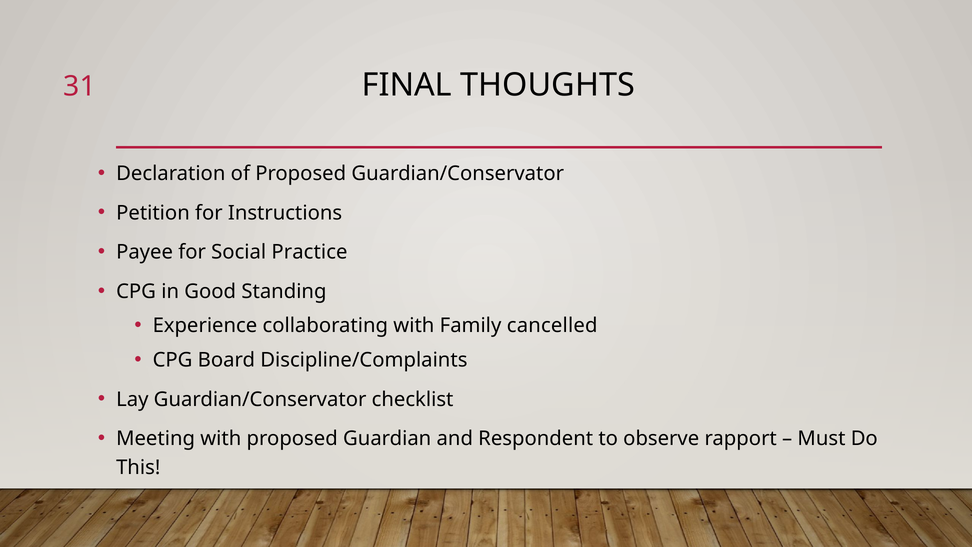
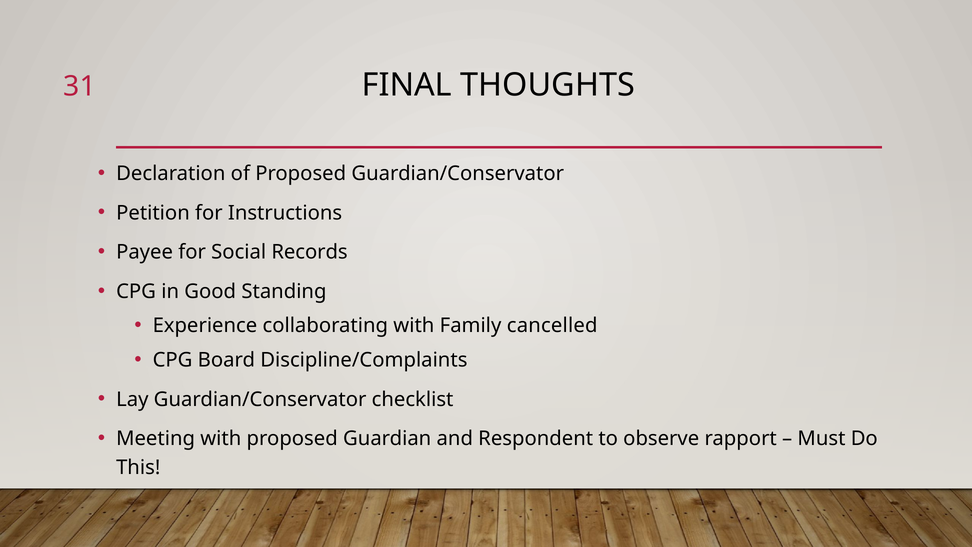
Practice: Practice -> Records
